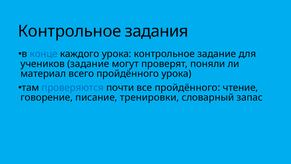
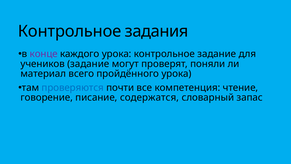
конце colour: blue -> purple
все пройдённого: пройдённого -> компетенция
тренировки: тренировки -> содержатся
